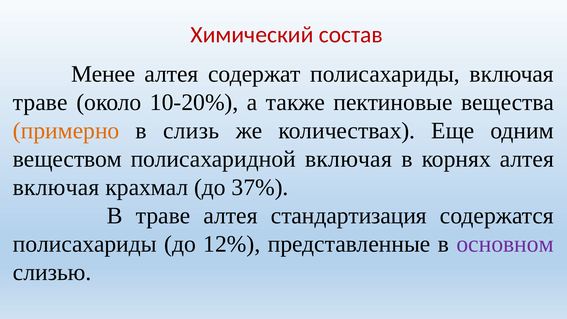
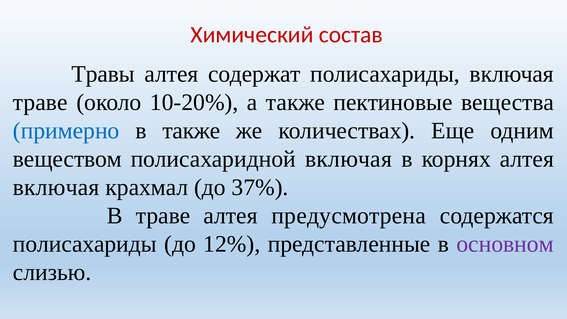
Менее: Менее -> Травы
примерно colour: orange -> blue
в слизь: слизь -> также
стандартизация: стандартизация -> предусмотрена
